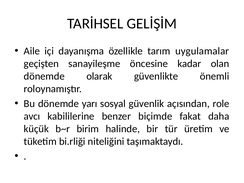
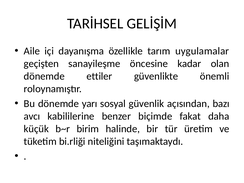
olarak: olarak -> ettiler
role: role -> bazı
